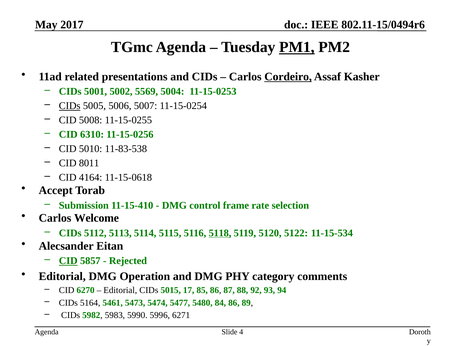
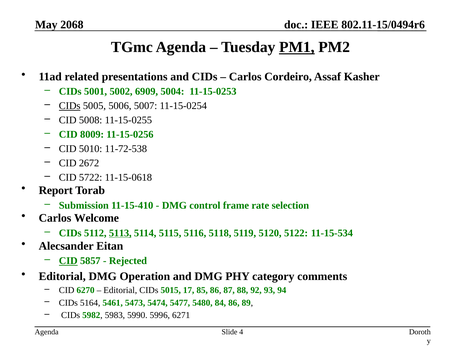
2017: 2017 -> 2068
Cordeiro underline: present -> none
5569: 5569 -> 6909
6310: 6310 -> 8009
11-83-538: 11-83-538 -> 11-72-538
8011: 8011 -> 2672
4164: 4164 -> 5722
Accept: Accept -> Report
5113 underline: none -> present
5118 underline: present -> none
